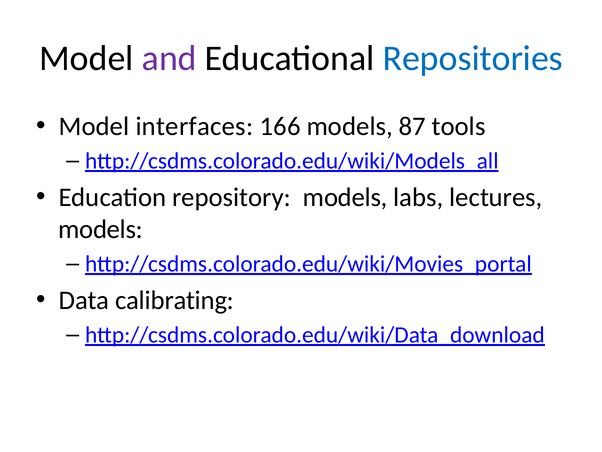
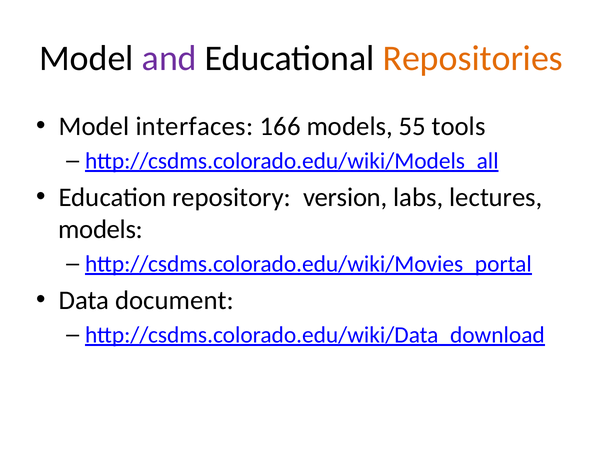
Repositories colour: blue -> orange
87: 87 -> 55
repository models: models -> version
calibrating: calibrating -> document
